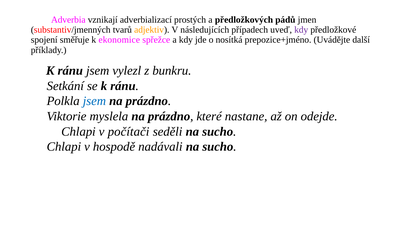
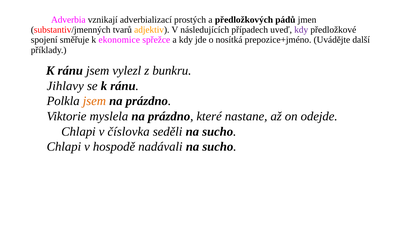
Setkání: Setkání -> Jihlavy
jsem at (94, 101) colour: blue -> orange
počítači: počítači -> číslovka
